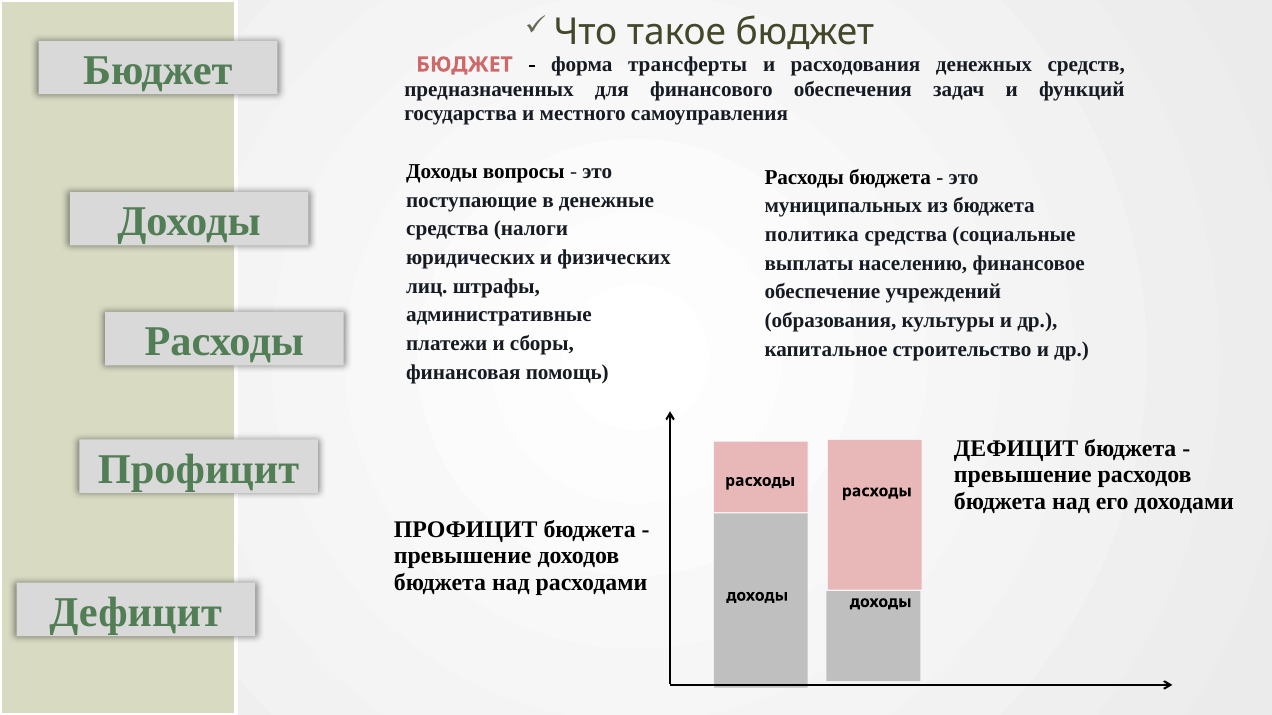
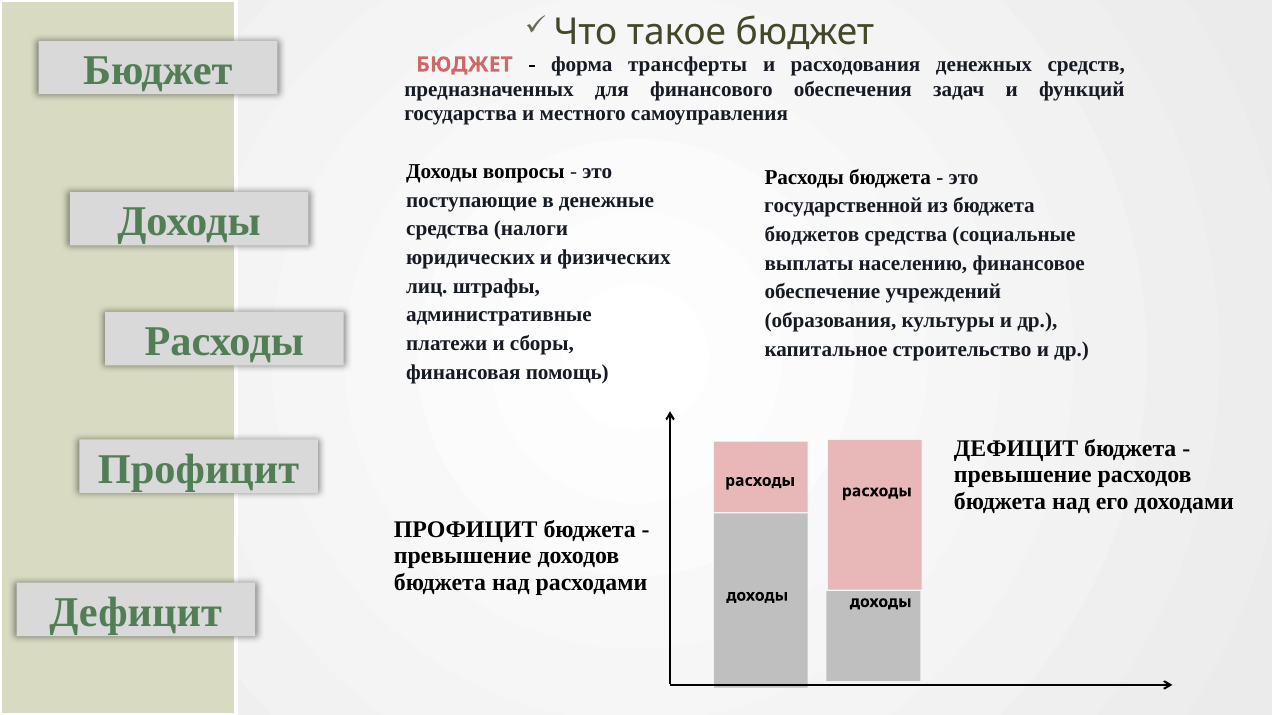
муниципальных: муниципальных -> государственной
политика: политика -> бюджетов
